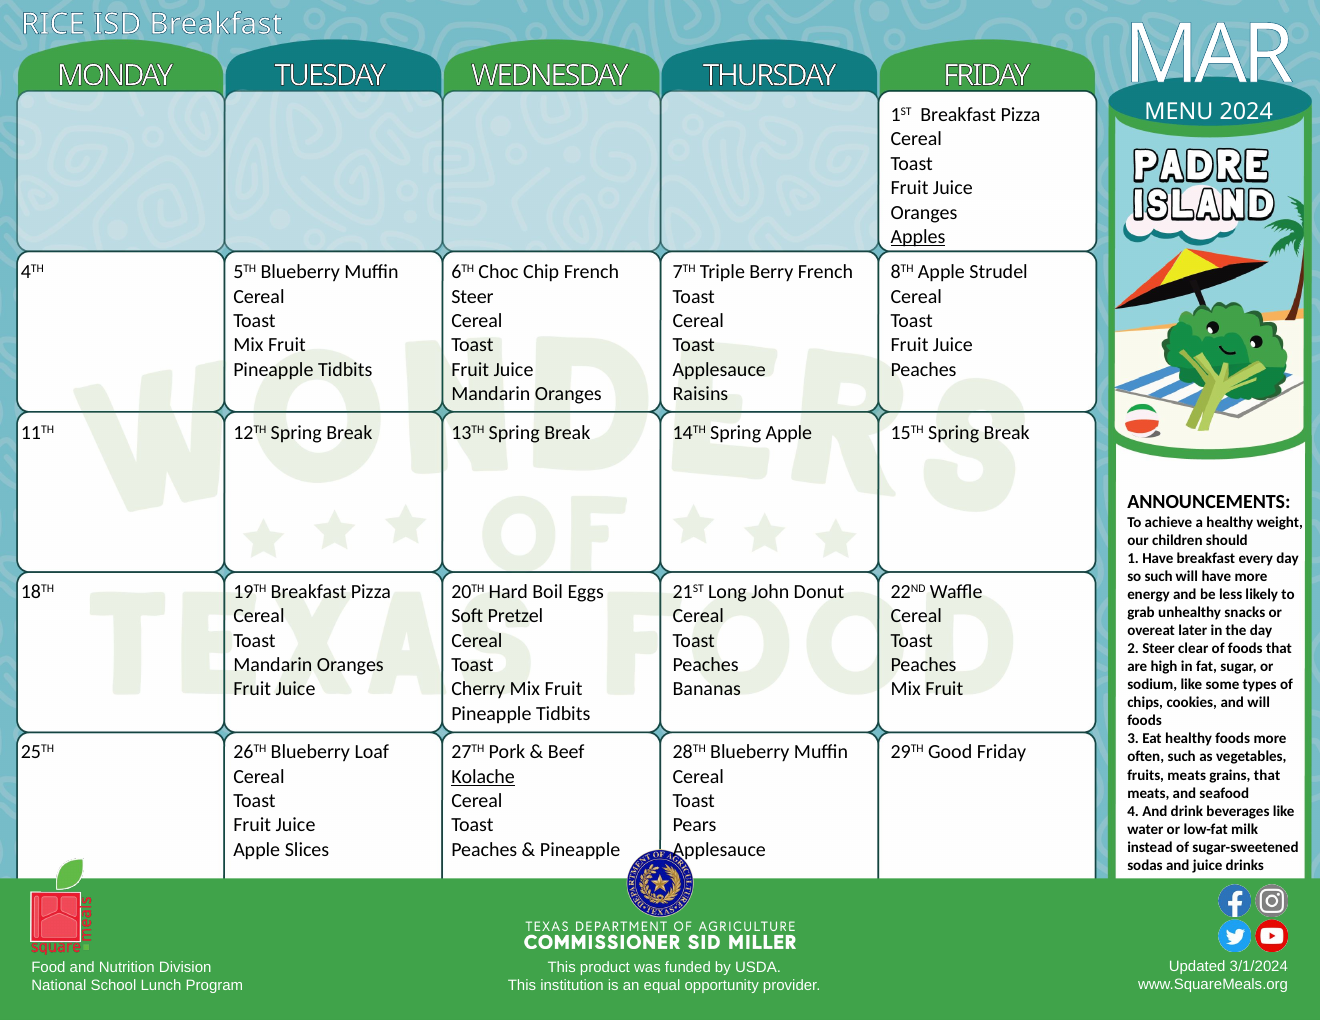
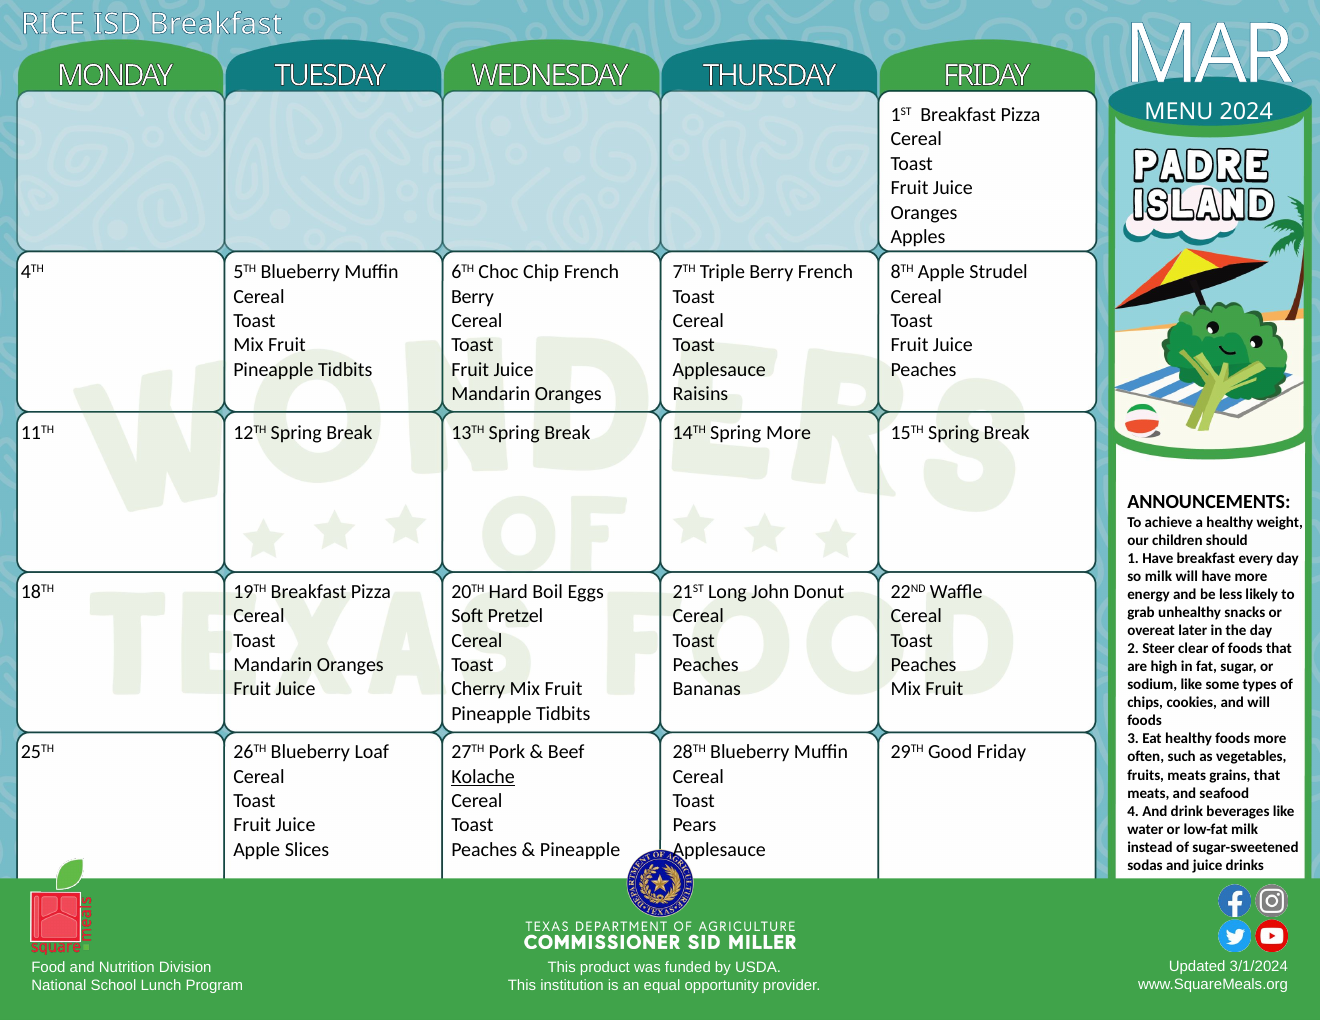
Apples underline: present -> none
Steer at (472, 297): Steer -> Berry
Spring Apple: Apple -> More
so such: such -> milk
